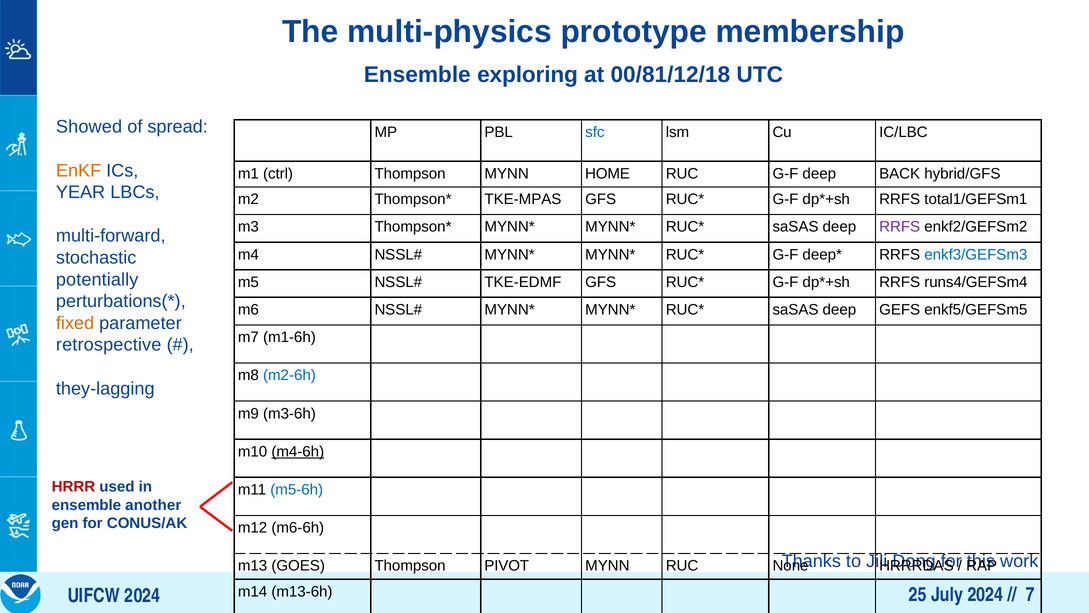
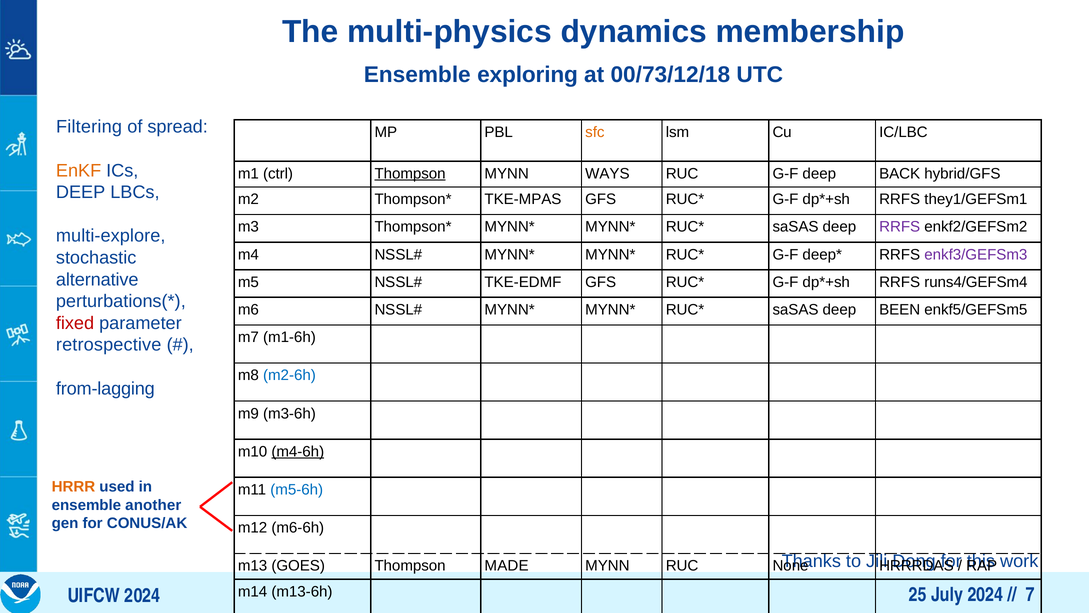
prototype: prototype -> dynamics
00/81/12/18: 00/81/12/18 -> 00/73/12/18
Showed: Showed -> Filtering
sfc colour: blue -> orange
Thompson at (410, 174) underline: none -> present
HOME: HOME -> WAYS
YEAR at (81, 192): YEAR -> DEEP
total1/GEFSm1: total1/GEFSm1 -> they1/GEFSm1
multi-forward: multi-forward -> multi-explore
enkf3/GEFSm3 colour: blue -> purple
potentially: potentially -> alternative
GEFS: GEFS -> BEEN
fixed colour: orange -> red
they-lagging: they-lagging -> from-lagging
HRRR colour: red -> orange
PIVOT: PIVOT -> MADE
